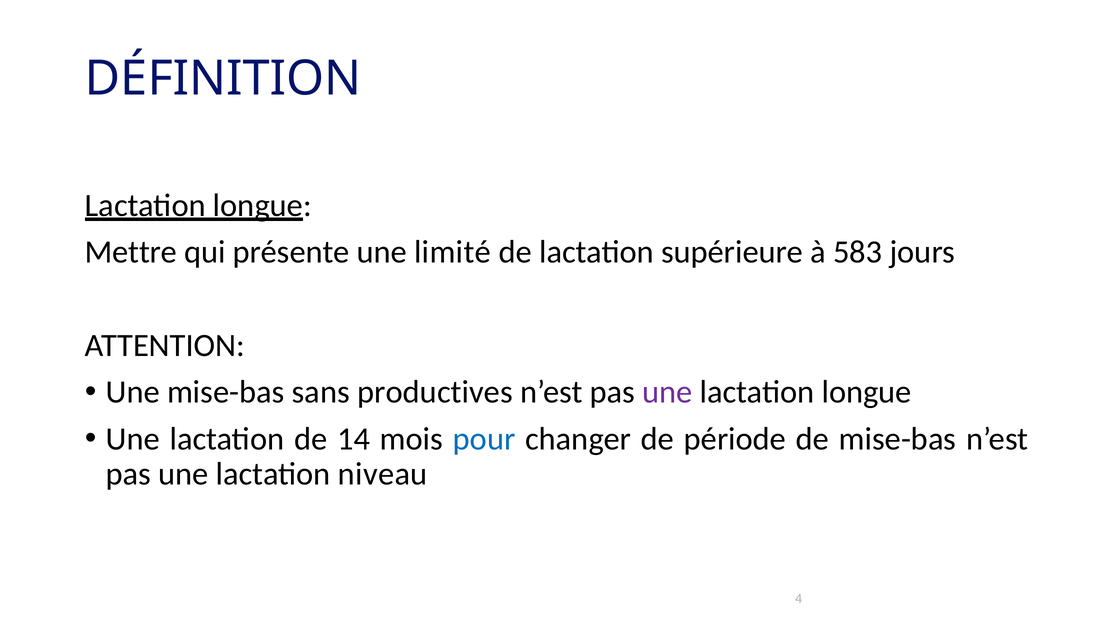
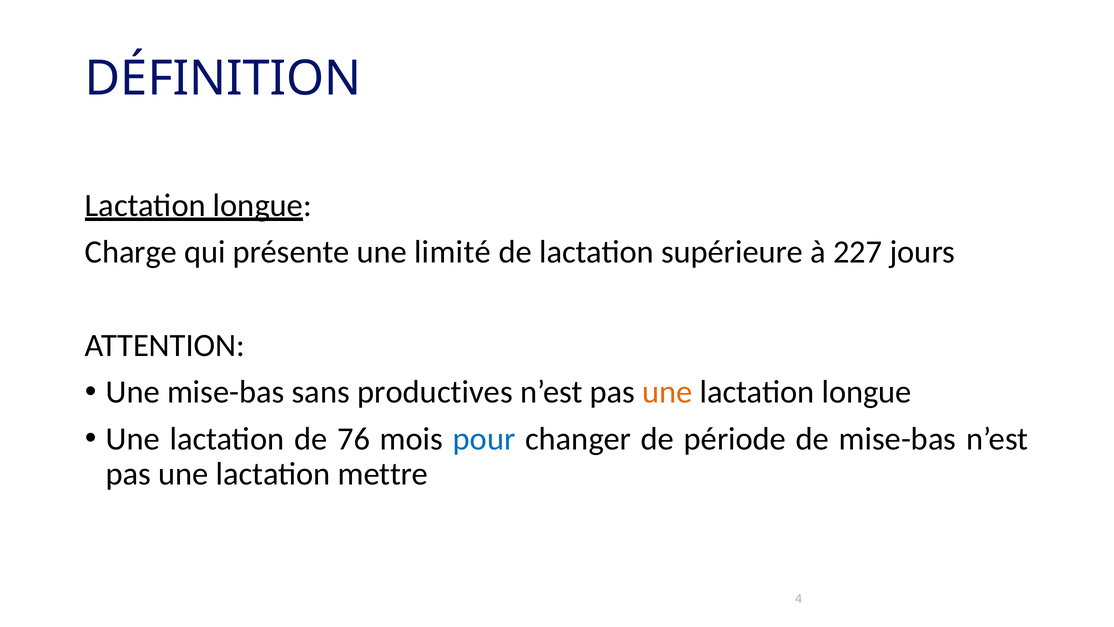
Mettre: Mettre -> Charge
583: 583 -> 227
une at (667, 392) colour: purple -> orange
14: 14 -> 76
niveau: niveau -> mettre
